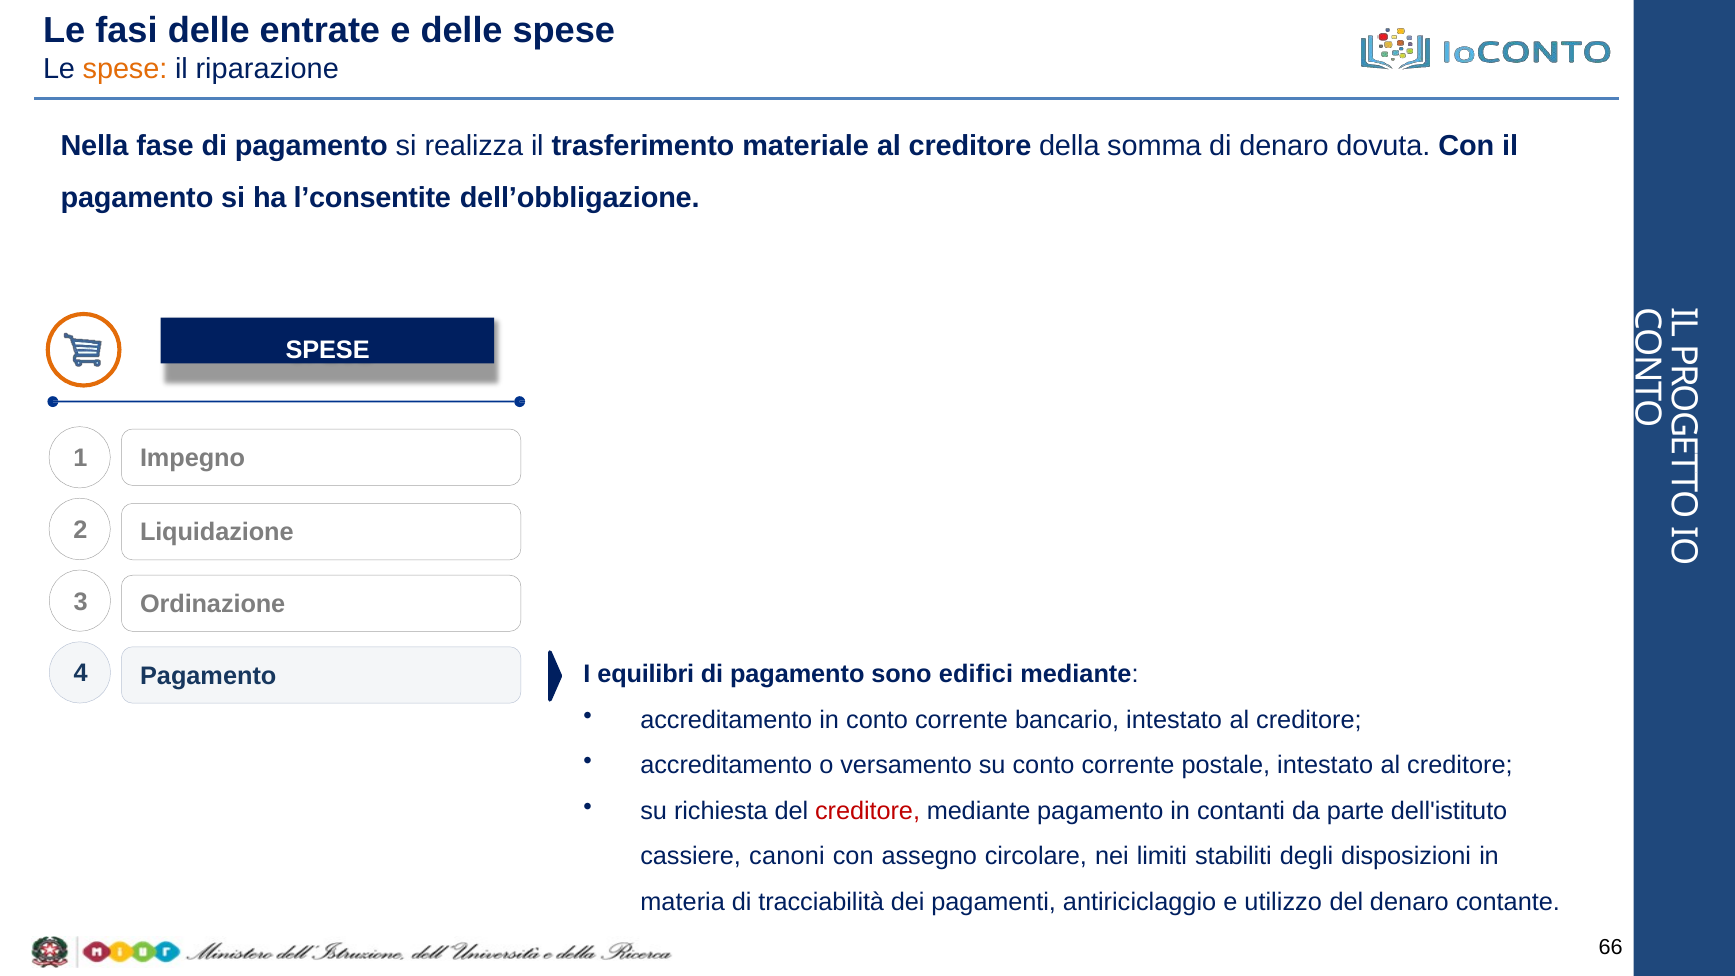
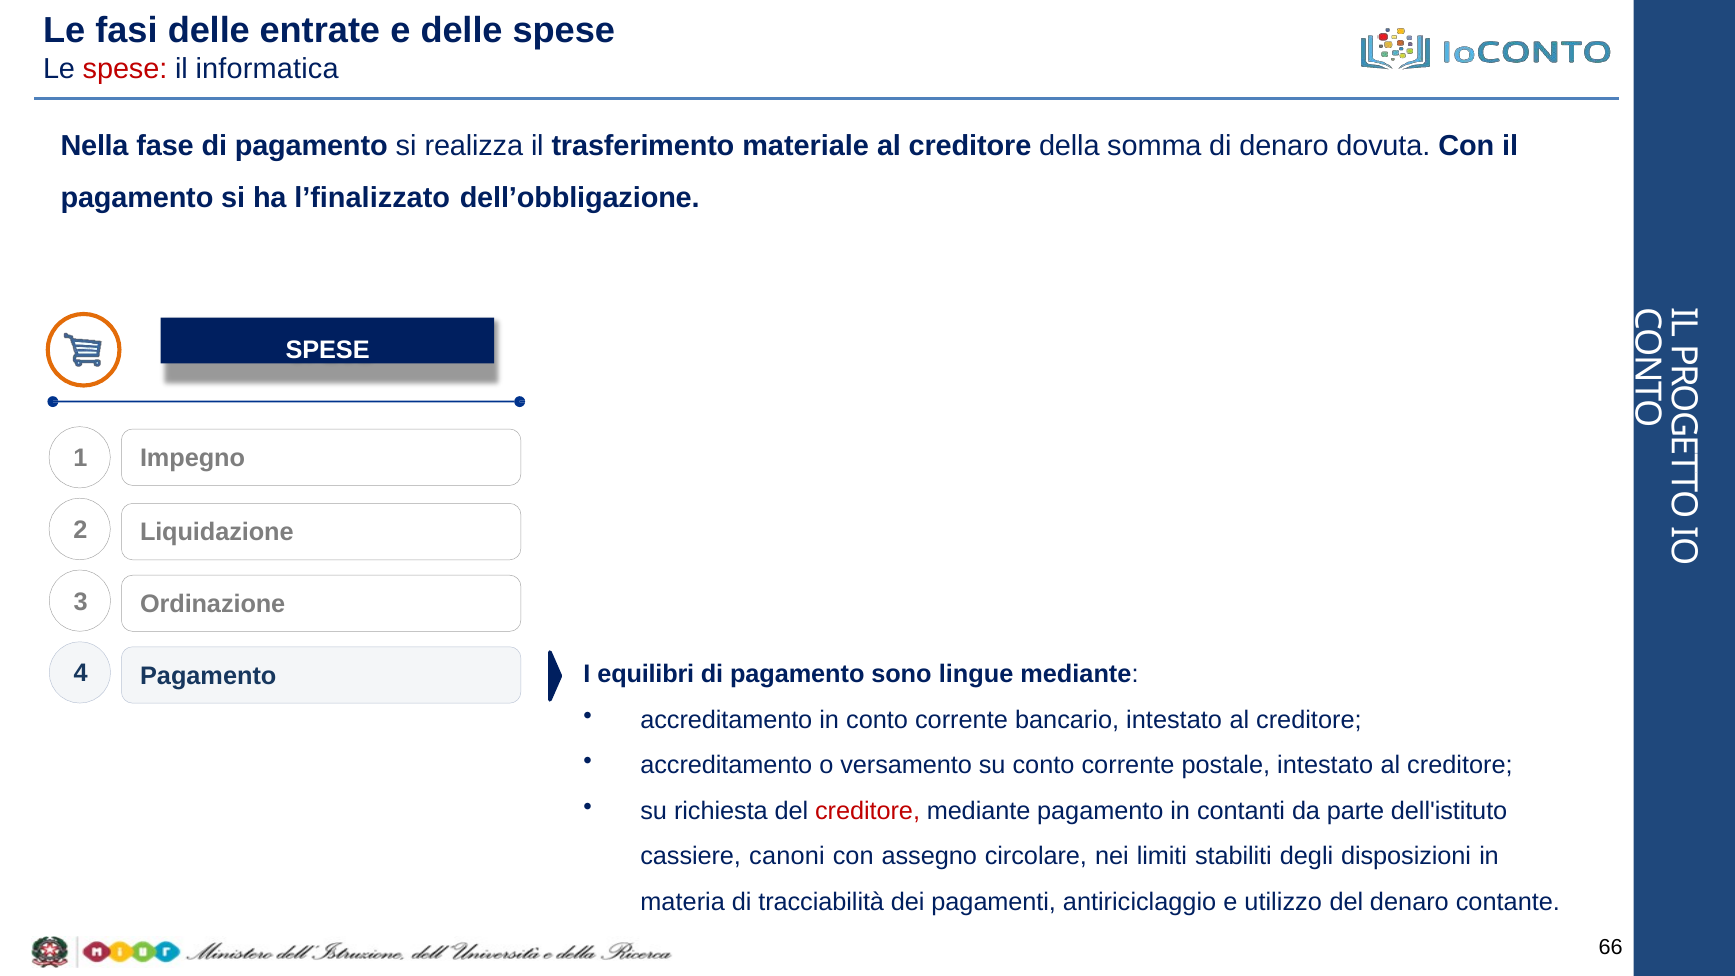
spese at (125, 69) colour: orange -> red
riparazione: riparazione -> informatica
l’consentite: l’consentite -> l’finalizzato
edifici: edifici -> lingue
